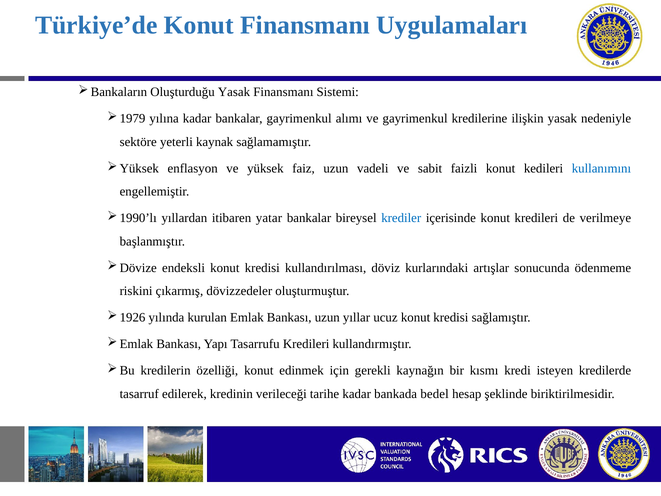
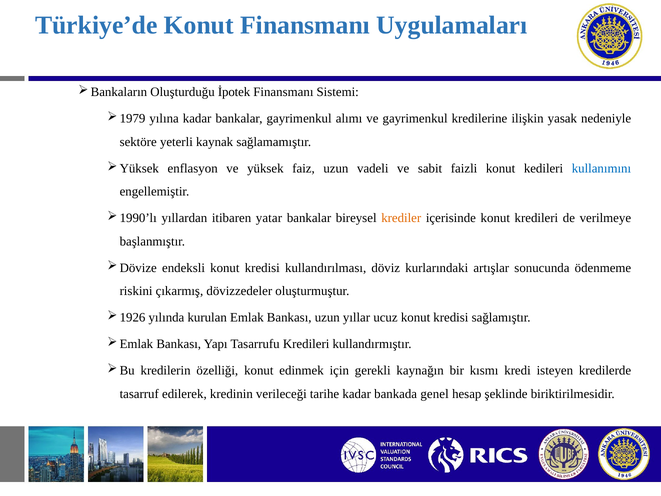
Oluşturduğu Yasak: Yasak -> İpotek
krediler colour: blue -> orange
bedel: bedel -> genel
